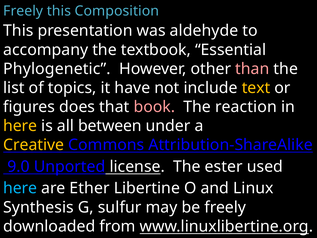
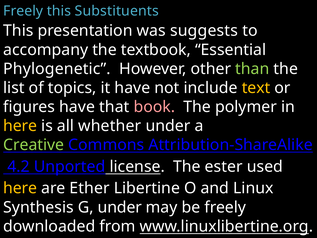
Composition: Composition -> Substituents
aldehyde: aldehyde -> suggests
than colour: pink -> light green
figures does: does -> have
reaction: reaction -> polymer
between: between -> whether
Creative colour: yellow -> light green
9.0: 9.0 -> 4.2
here at (20, 188) colour: light blue -> yellow
G sulfur: sulfur -> under
